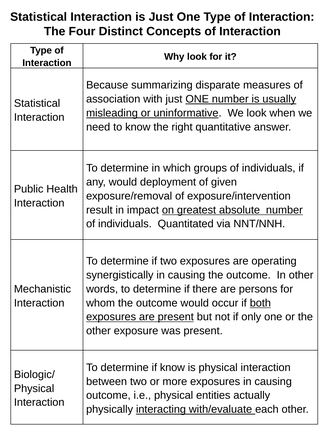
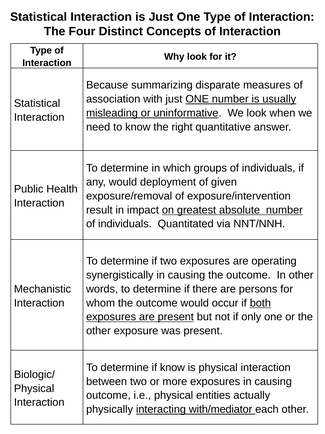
with/evaluate: with/evaluate -> with/mediator
